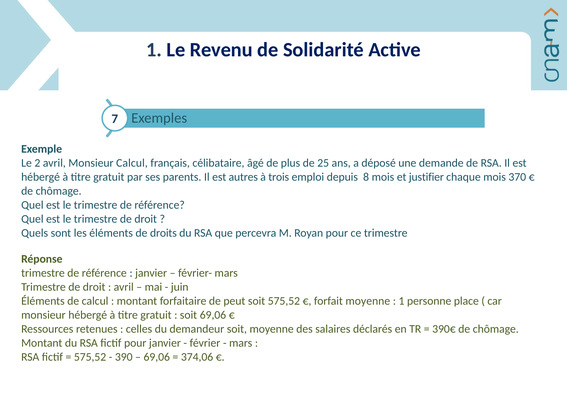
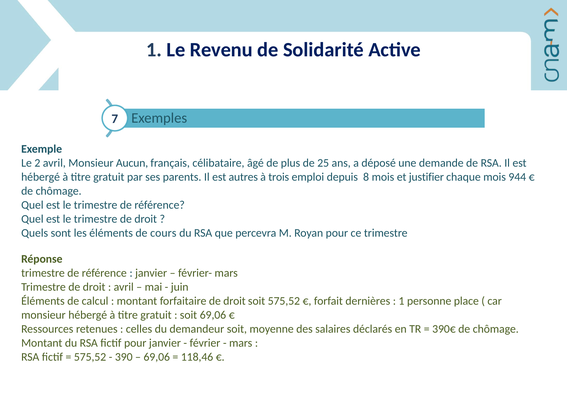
Monsieur Calcul: Calcul -> Aucun
370: 370 -> 944
droits: droits -> cours
forfaitaire de peut: peut -> droit
forfait moyenne: moyenne -> dernières
374,06: 374,06 -> 118,46
